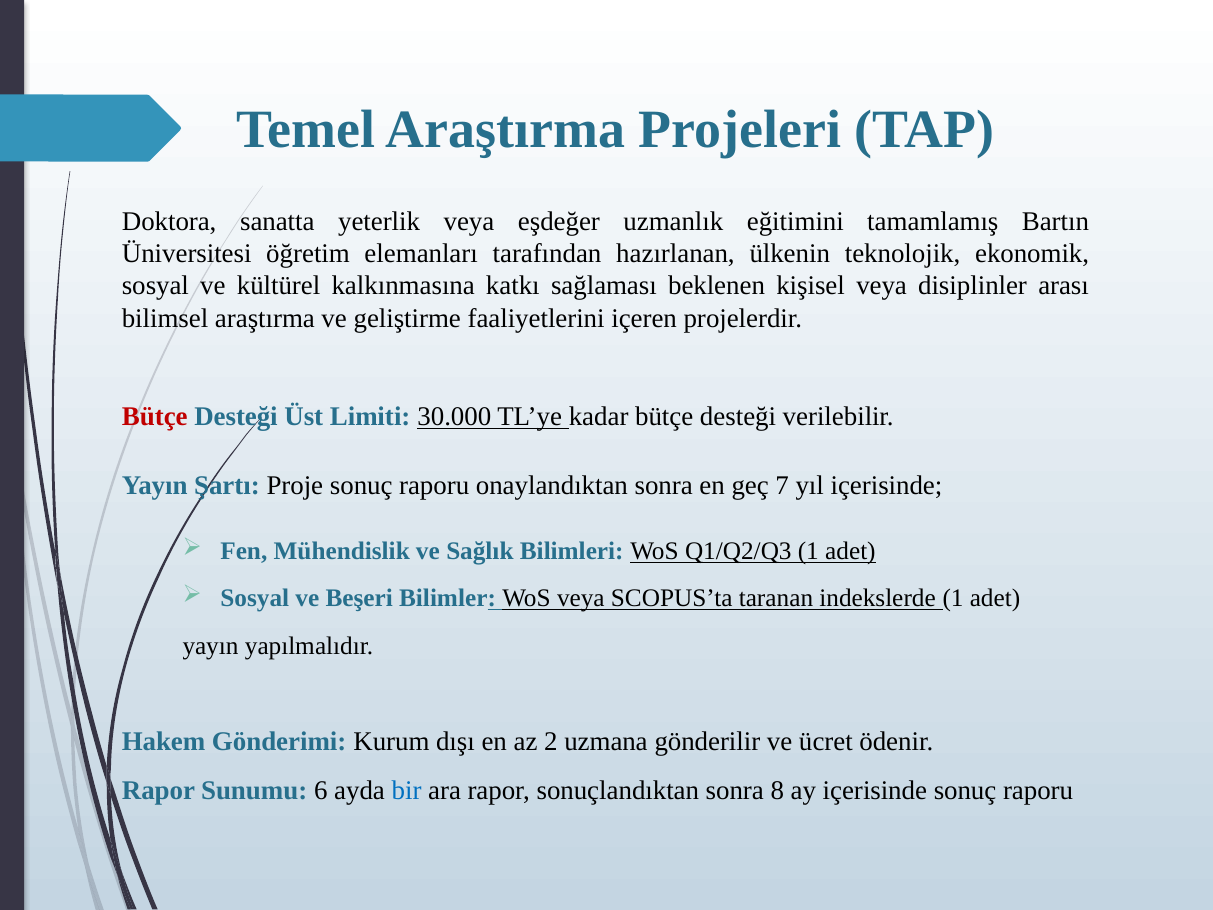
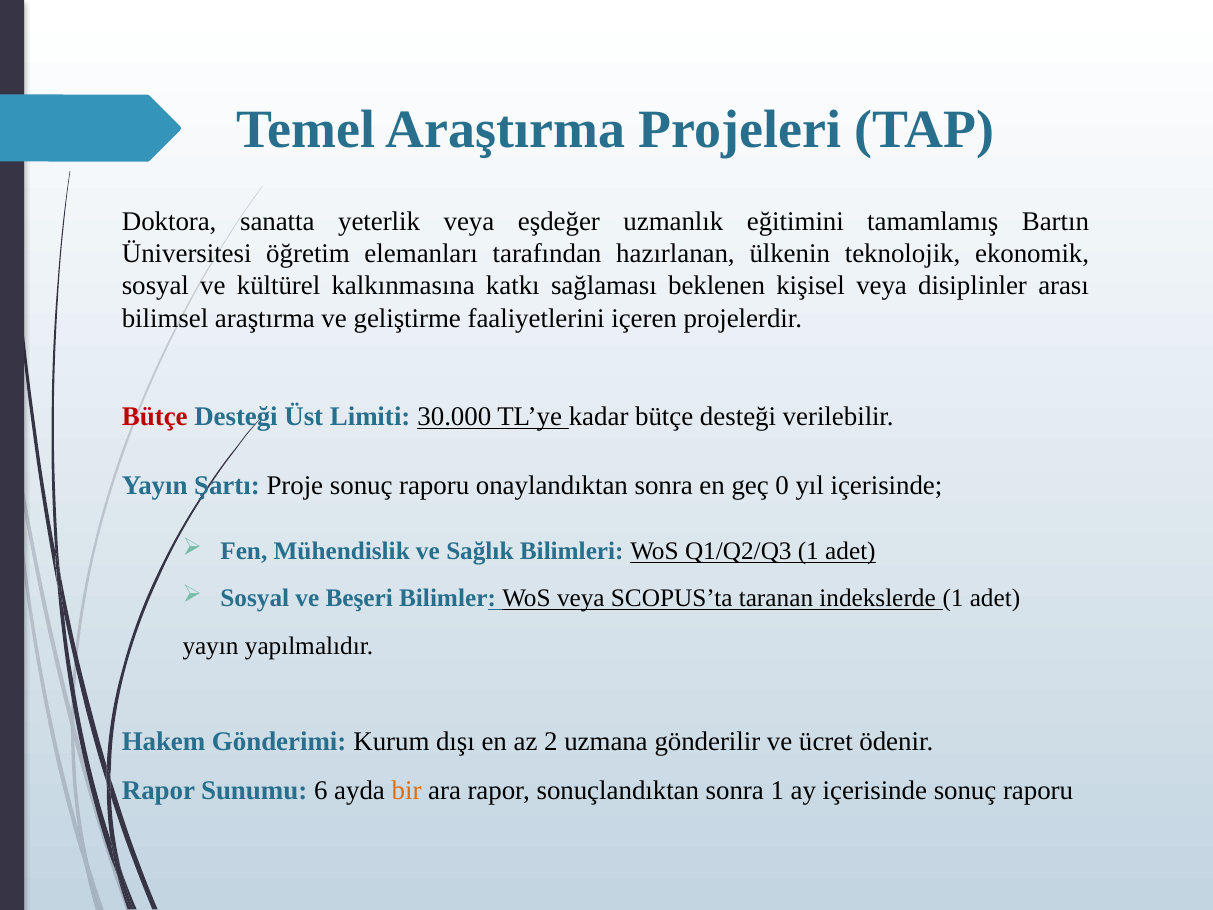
7: 7 -> 0
bir colour: blue -> orange
sonra 8: 8 -> 1
